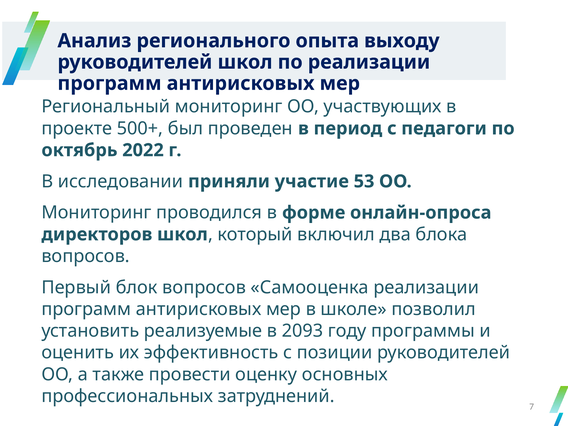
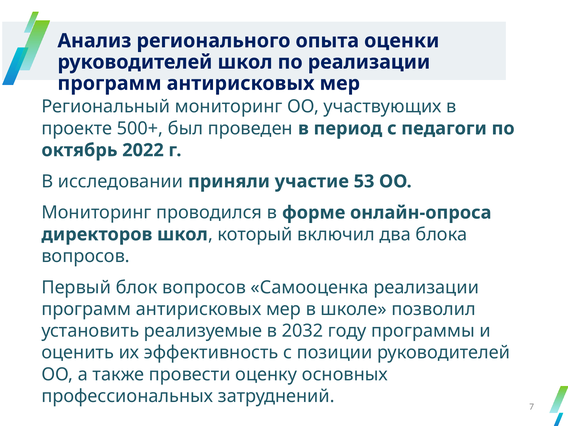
выходу: выходу -> оценки
2093: 2093 -> 2032
